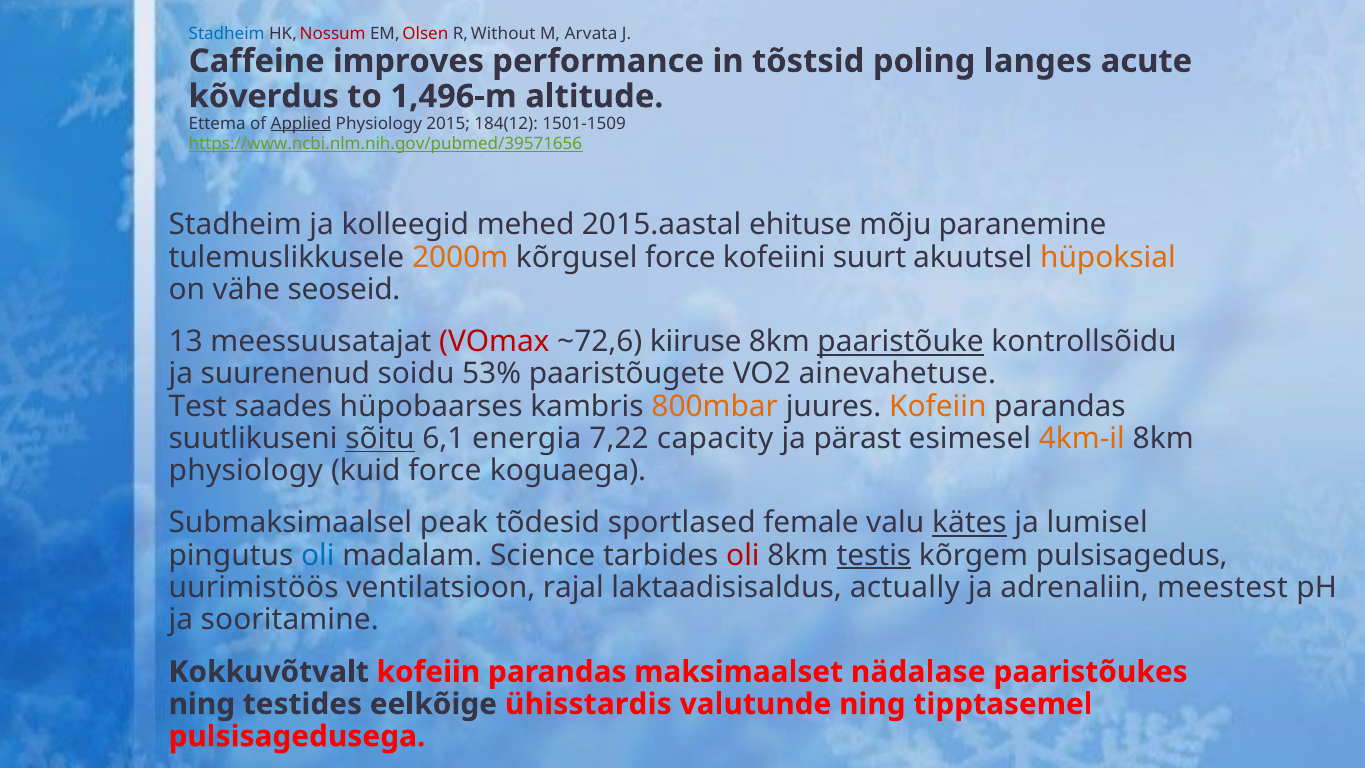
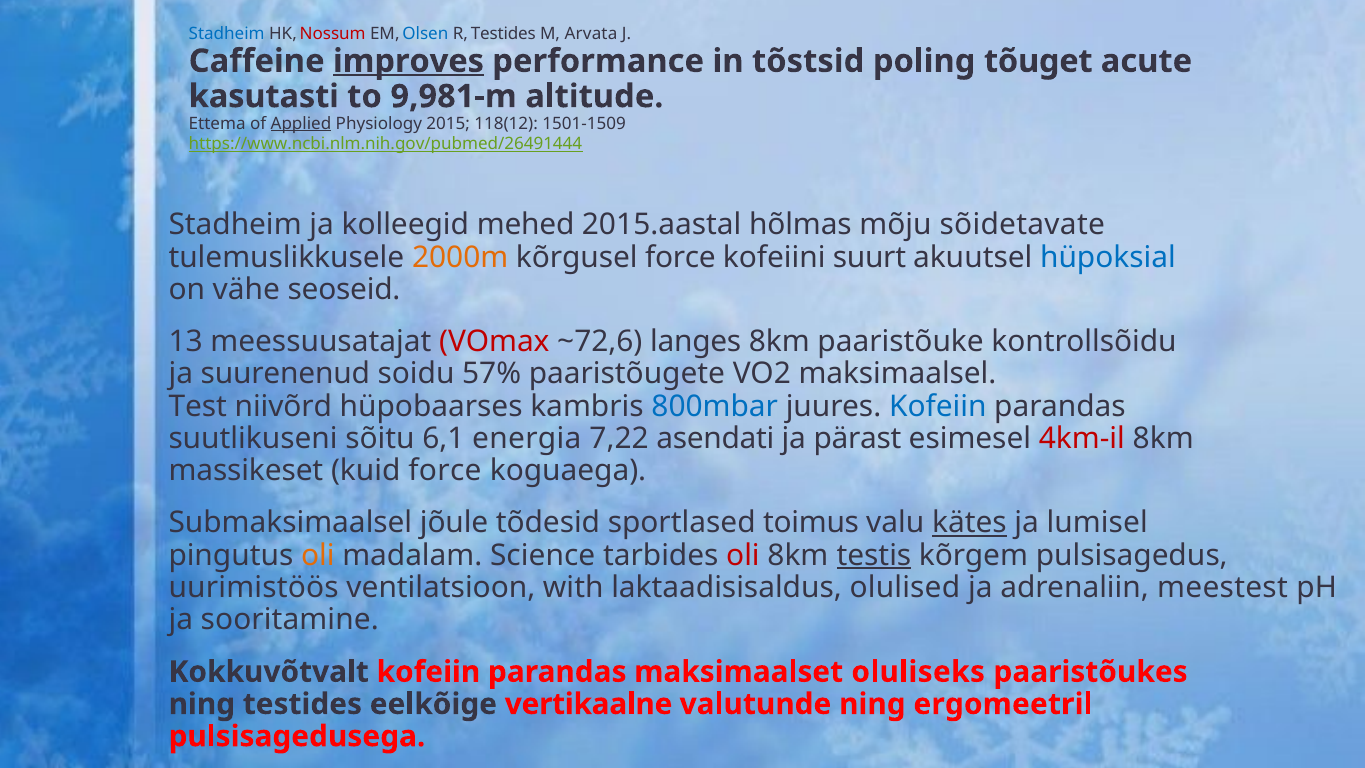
Olsen colour: red -> blue
R Without: Without -> Testides
improves underline: none -> present
langes: langes -> tõuget
kõverdus: kõverdus -> kasutasti
1,496-m: 1,496-m -> 9,981-m
184(12: 184(12 -> 118(12
https://www.ncbi.nlm.nih.gov/pubmed/39571656: https://www.ncbi.nlm.nih.gov/pubmed/39571656 -> https://www.ncbi.nlm.nih.gov/pubmed/26491444
ehituse: ehituse -> hõlmas
paranemine: paranemine -> sõidetavate
hüpoksial colour: orange -> blue
kiiruse: kiiruse -> langes
paaristõuke underline: present -> none
53%: 53% -> 57%
ainevahetuse: ainevahetuse -> maksimaalsel
saades: saades -> niivõrd
800mbar colour: orange -> blue
Kofeiin at (938, 406) colour: orange -> blue
sõitu underline: present -> none
capacity: capacity -> asendati
4km-il colour: orange -> red
physiology at (246, 471): physiology -> massikeset
peak: peak -> jõule
female: female -> toimus
oli at (318, 555) colour: blue -> orange
rajal: rajal -> with
actually: actually -> olulised
nädalase: nädalase -> oluliseks
ühisstardis: ühisstardis -> vertikaalne
tipptasemel: tipptasemel -> ergomeetril
